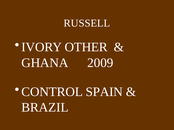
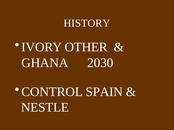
RUSSELL: RUSSELL -> HISTORY
2009: 2009 -> 2030
BRAZIL: BRAZIL -> NESTLE
